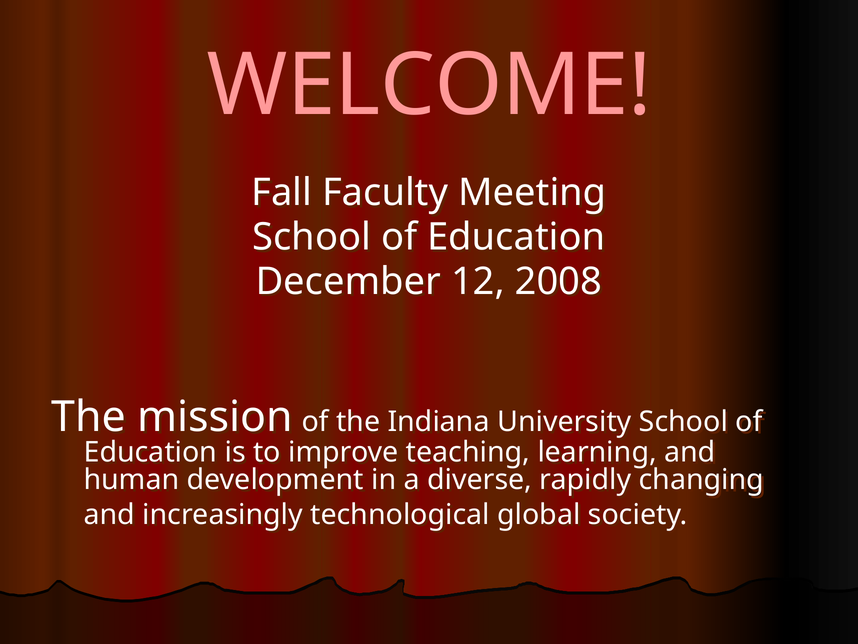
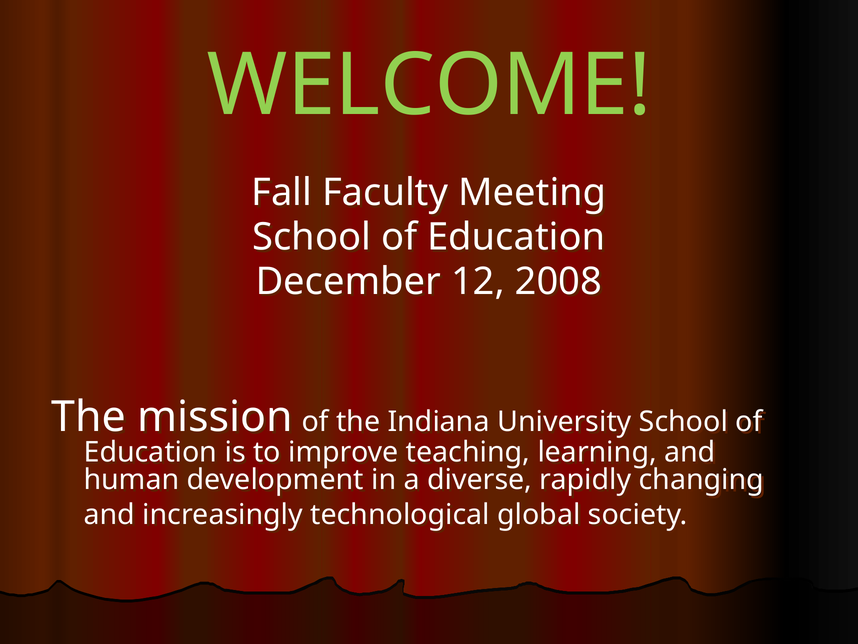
WELCOME colour: pink -> light green
